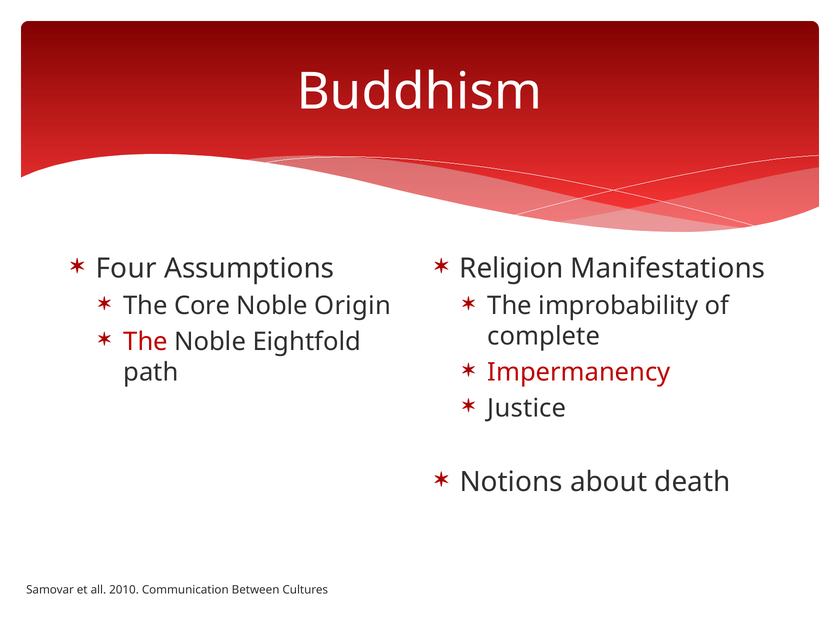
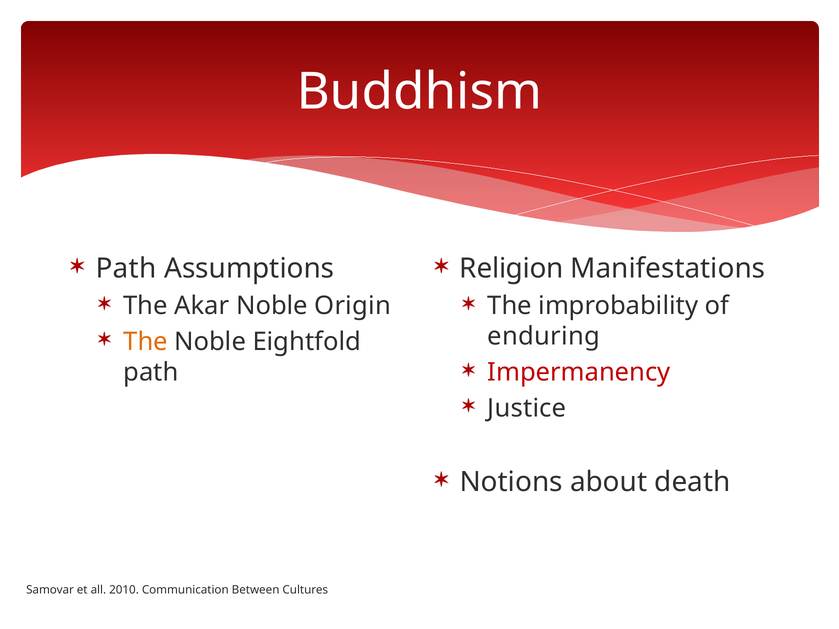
Four at (126, 269): Four -> Path
Core: Core -> Akar
The at (146, 342) colour: red -> orange
complete: complete -> enduring
